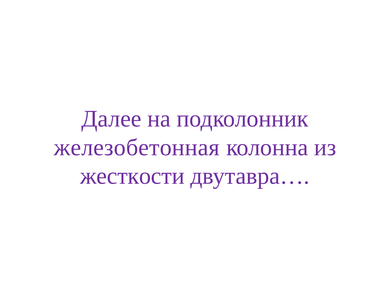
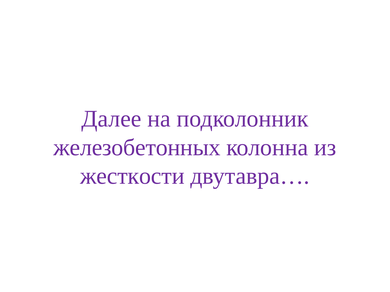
железобетонная: железобетонная -> железобетонных
